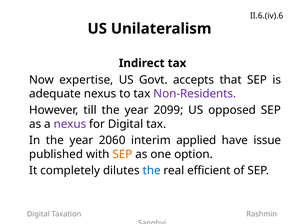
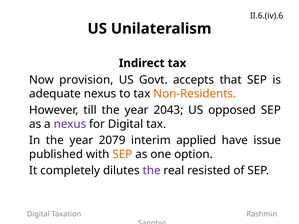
expertise: expertise -> provision
Non-Residents colour: purple -> orange
2099: 2099 -> 2043
2060: 2060 -> 2079
the at (152, 171) colour: blue -> purple
efficient: efficient -> resisted
